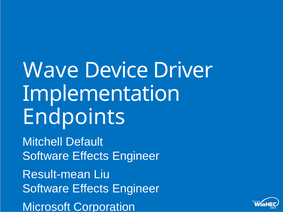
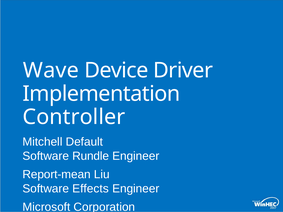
Endpoints: Endpoints -> Controller
Effects at (91, 156): Effects -> Rundle
Result-mean: Result-mean -> Report-mean
